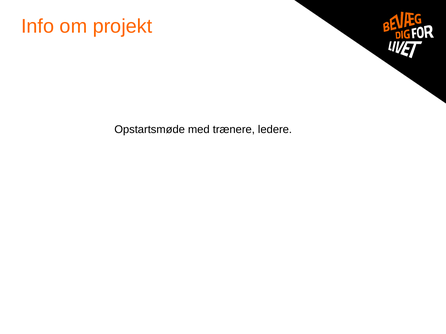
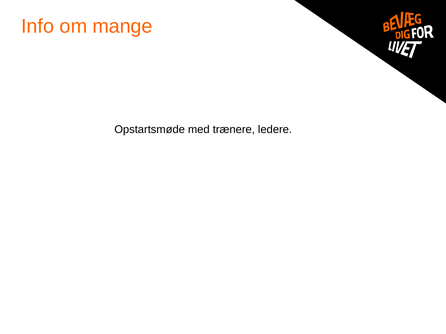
projekt: projekt -> mange
